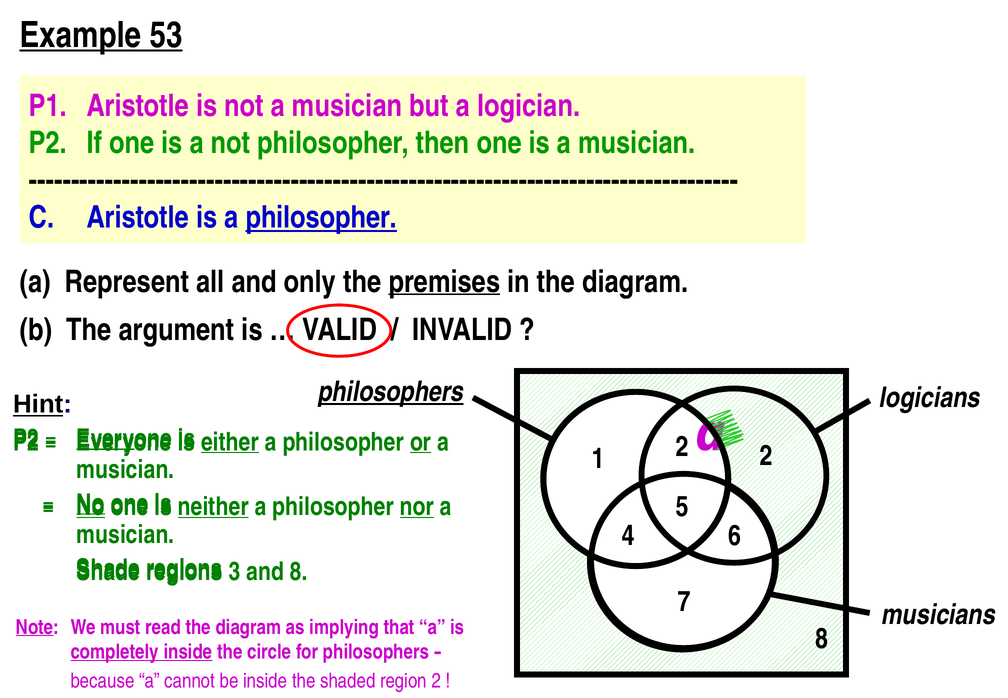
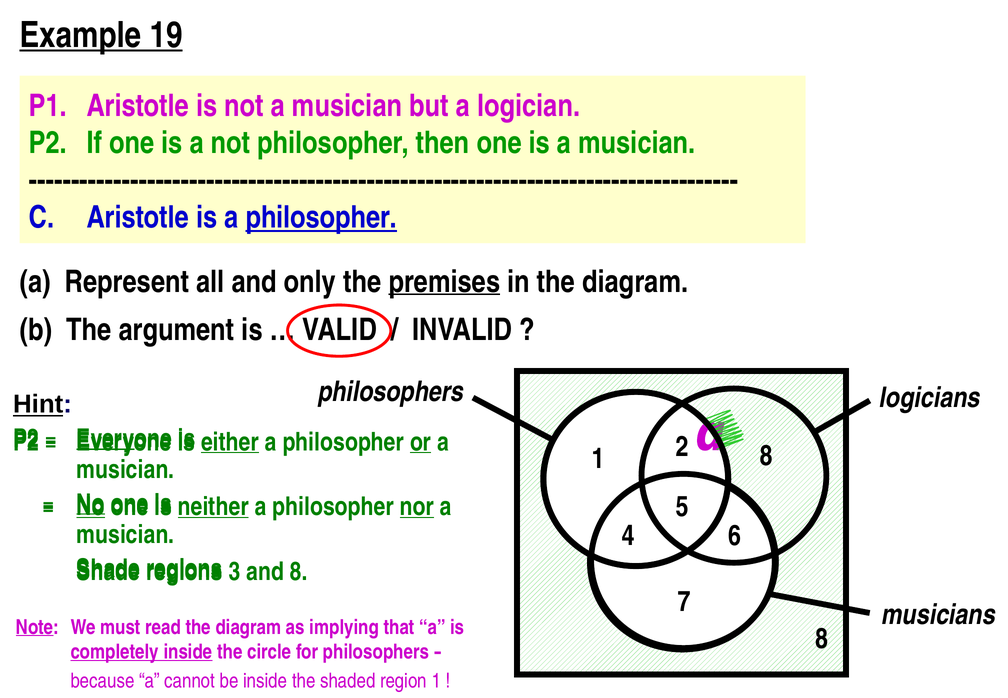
53: 53 -> 19
philosophers at (391, 392) underline: present -> none
1 2: 2 -> 8
region 2: 2 -> 1
